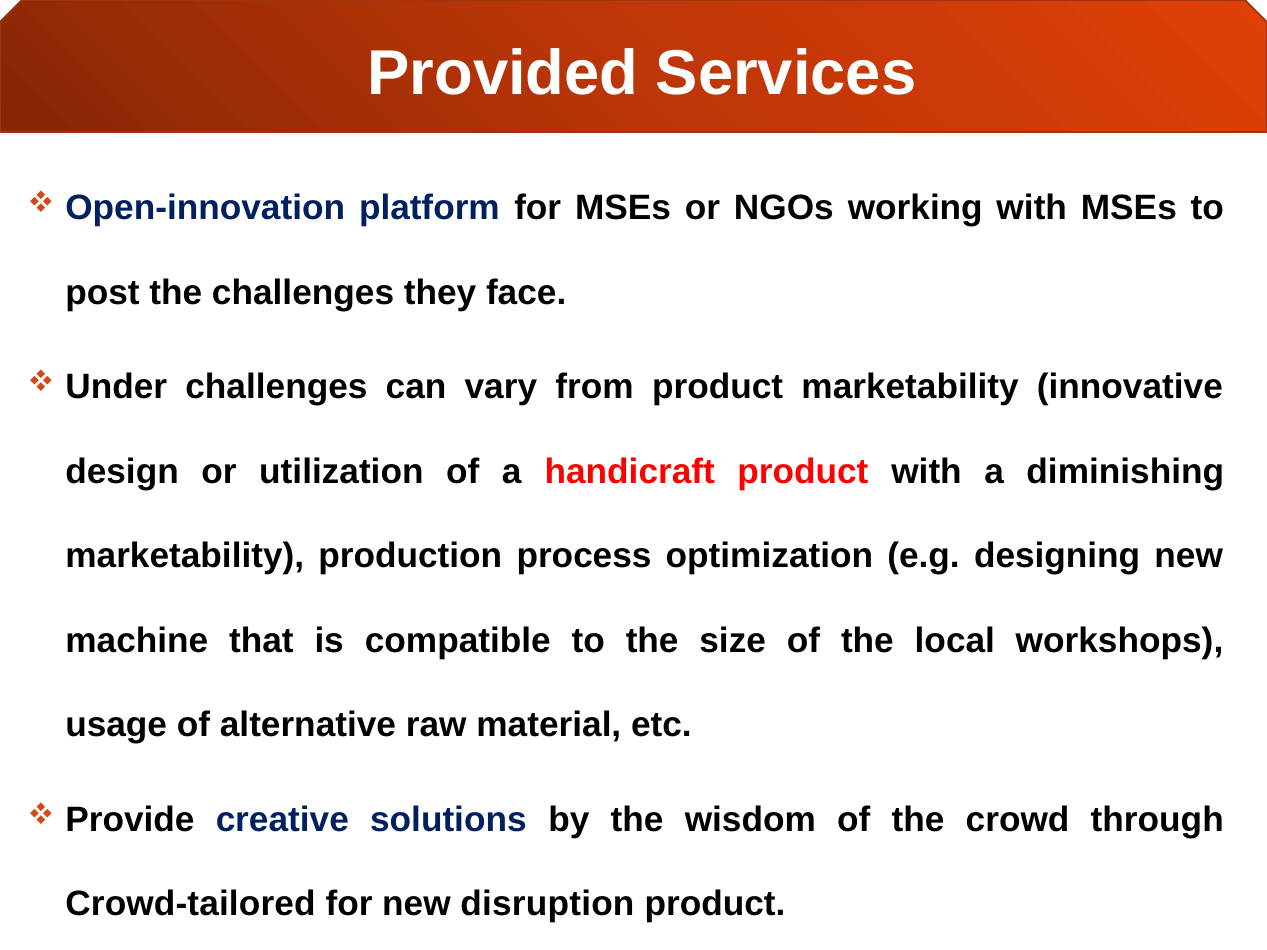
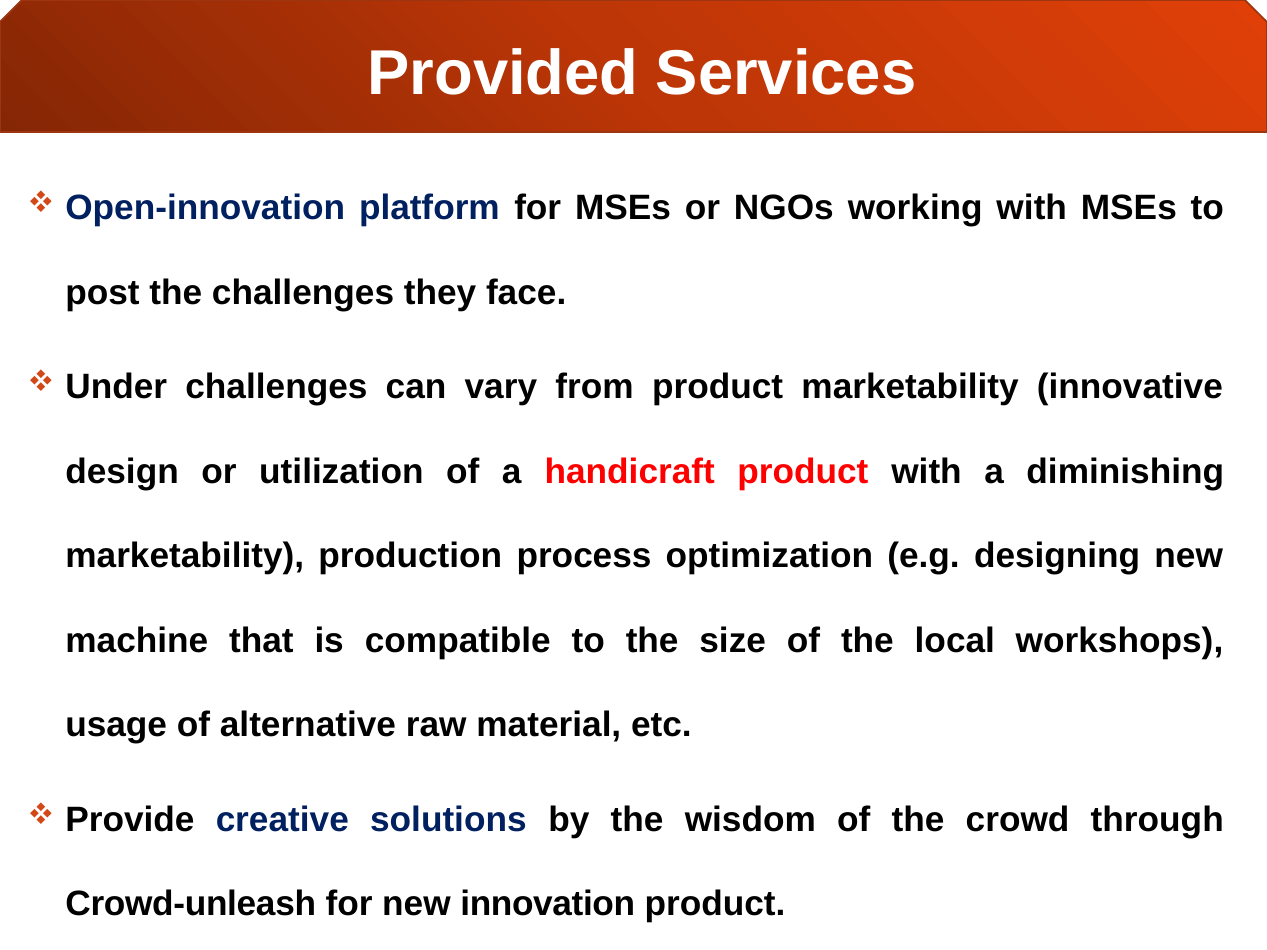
Crowd-tailored: Crowd-tailored -> Crowd-unleash
disruption: disruption -> innovation
